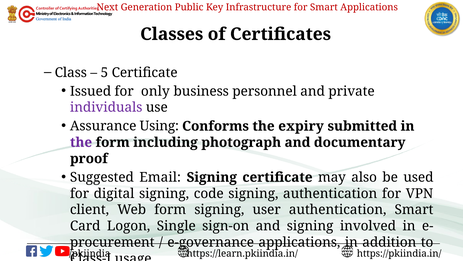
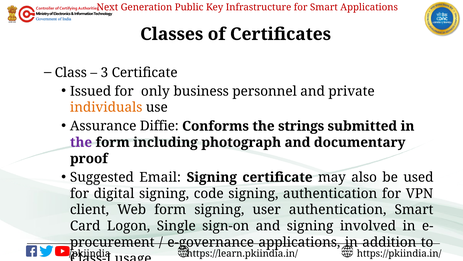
5: 5 -> 3
individuals colour: purple -> orange
Using: Using -> Diffie
expiry: expiry -> strings
